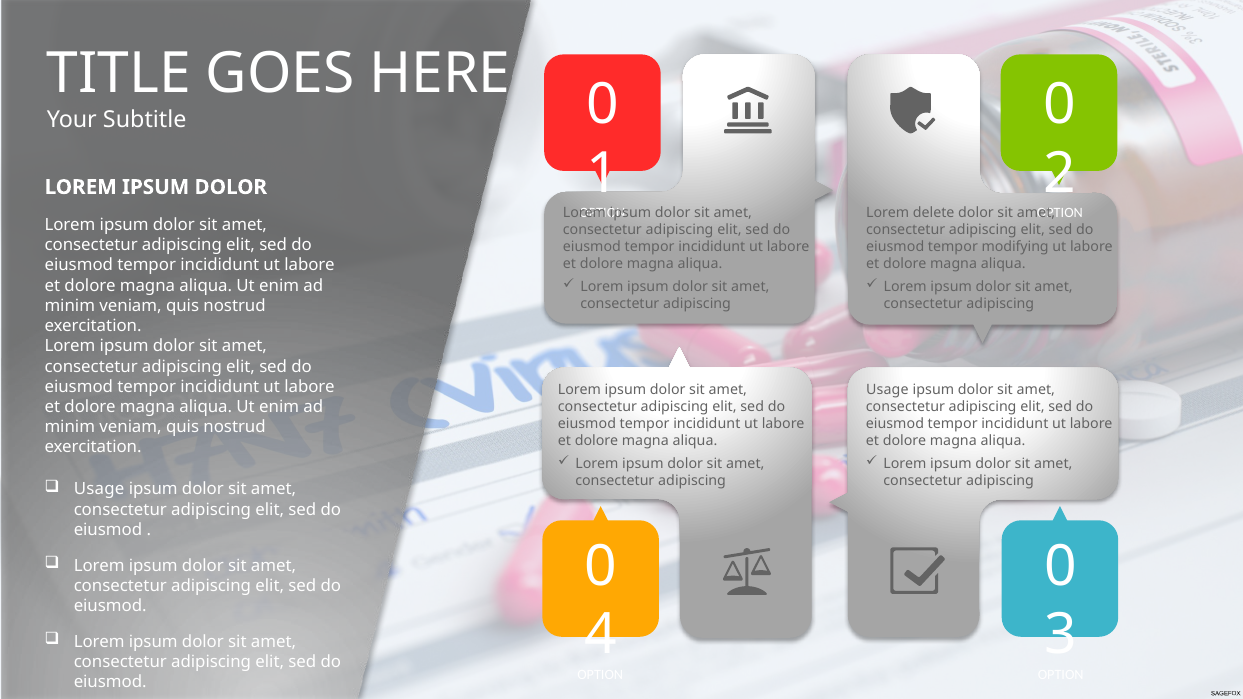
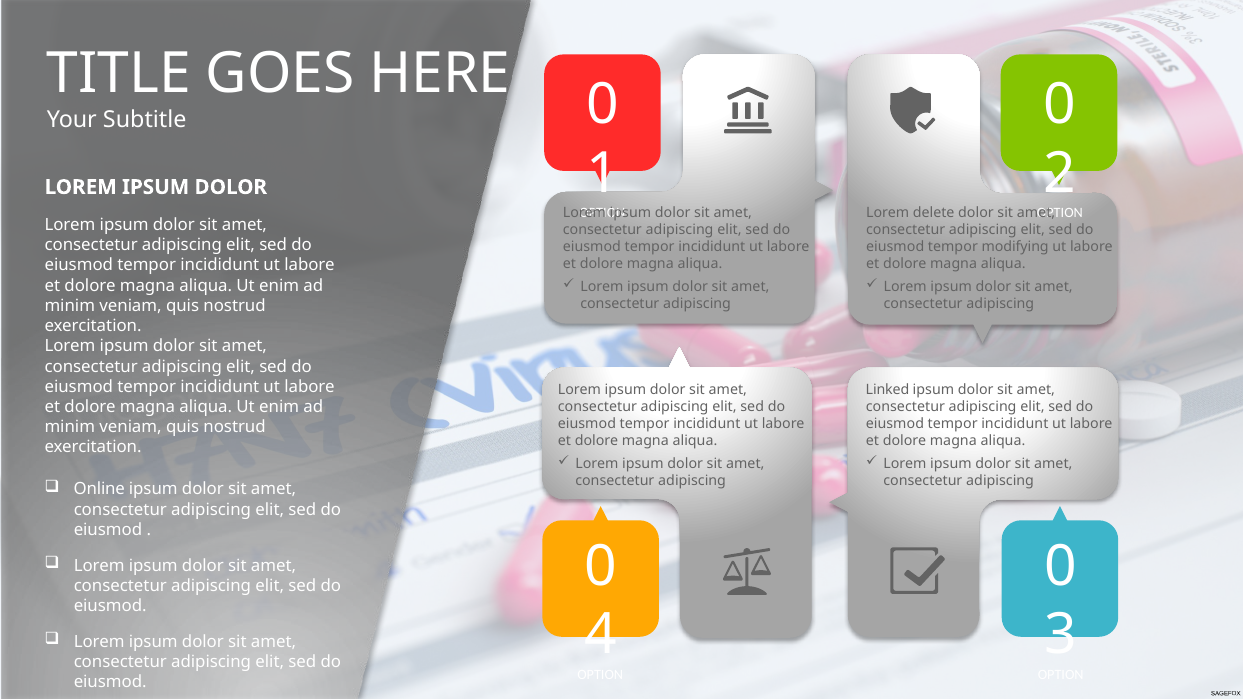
Usage at (887, 389): Usage -> Linked
Usage at (99, 489): Usage -> Online
